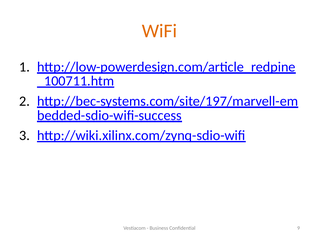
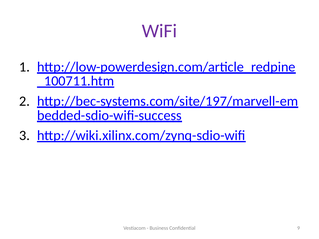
WiFi colour: orange -> purple
